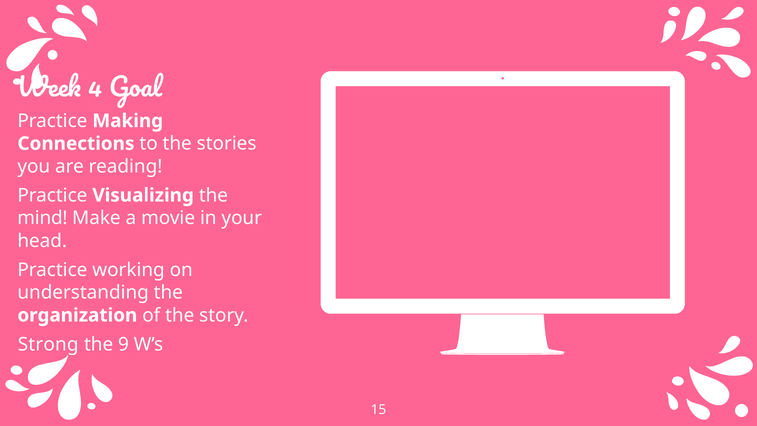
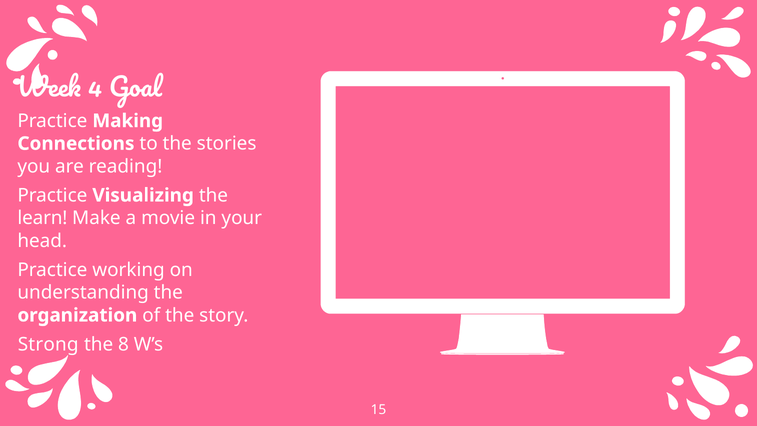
mind: mind -> learn
9: 9 -> 8
